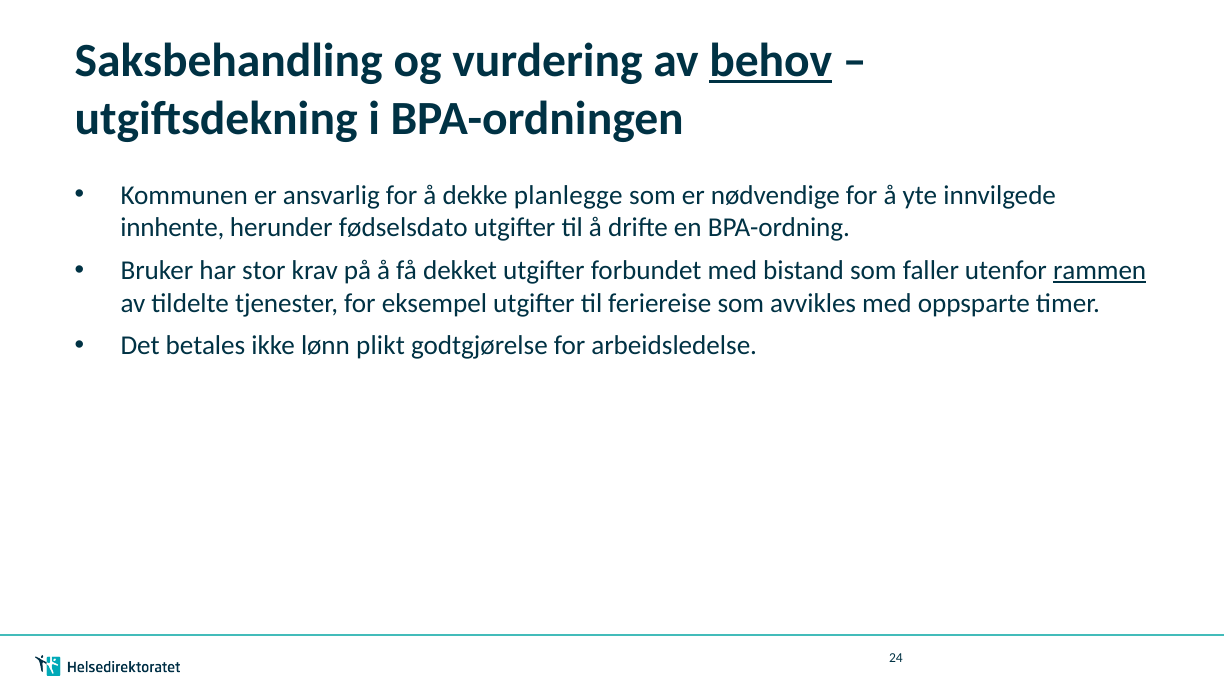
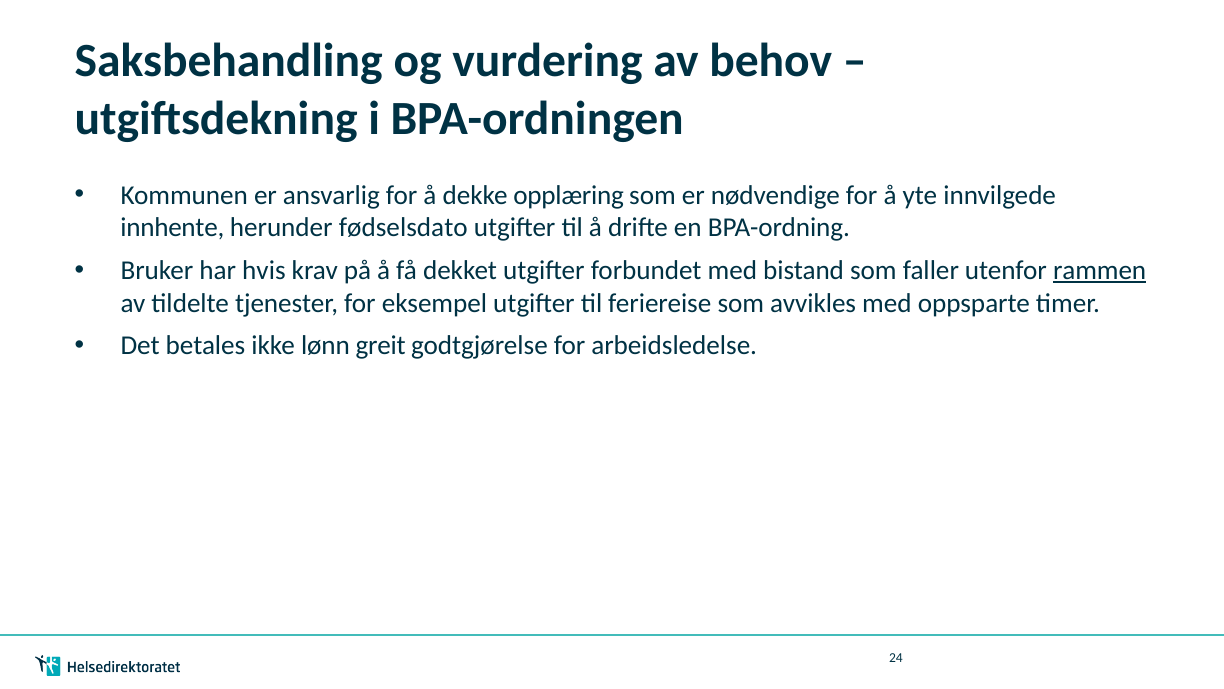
behov underline: present -> none
planlegge: planlegge -> opplæring
stor: stor -> hvis
plikt: plikt -> greit
